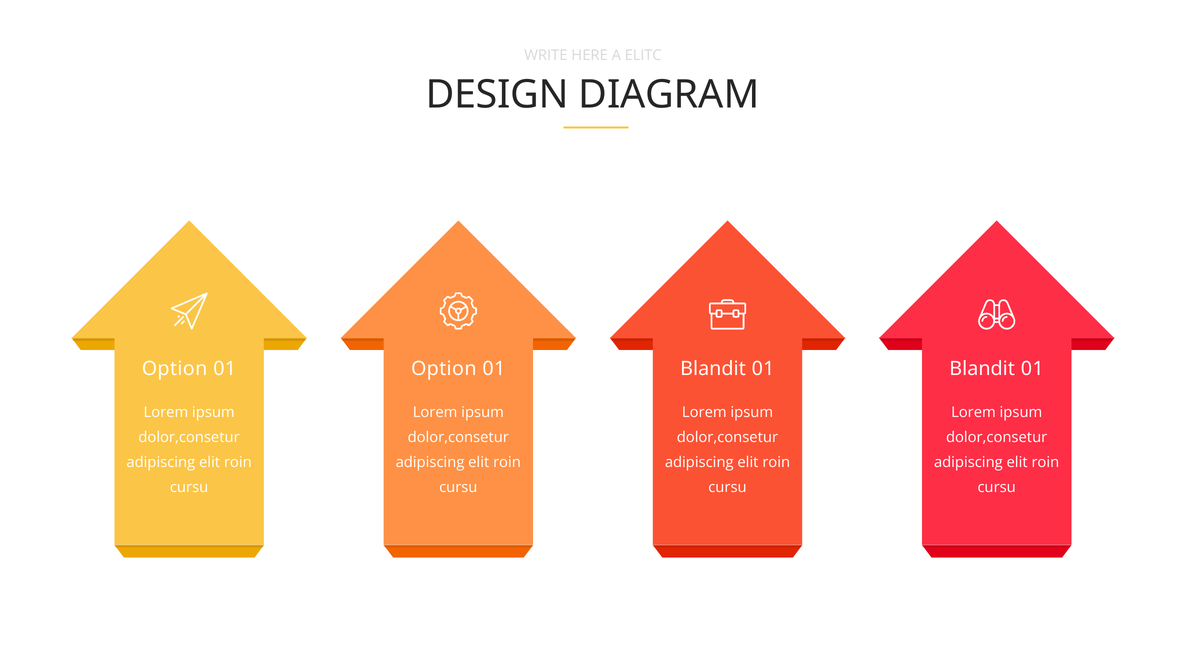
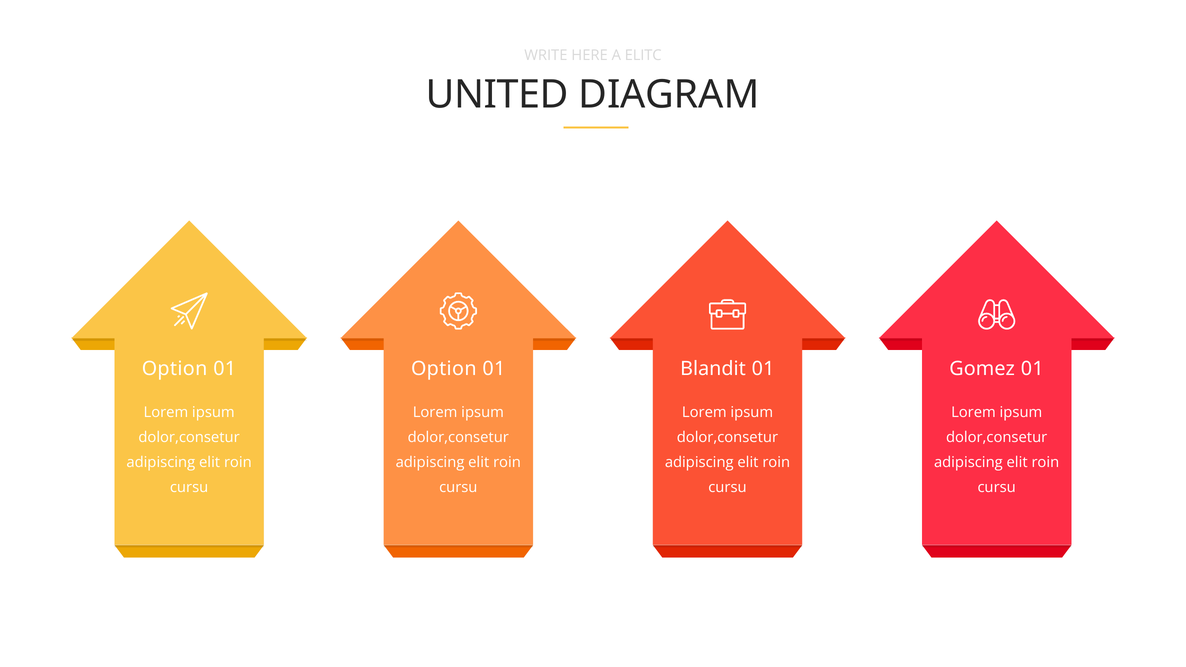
DESIGN: DESIGN -> UNITED
Blandit at (982, 369): Blandit -> Gomez
